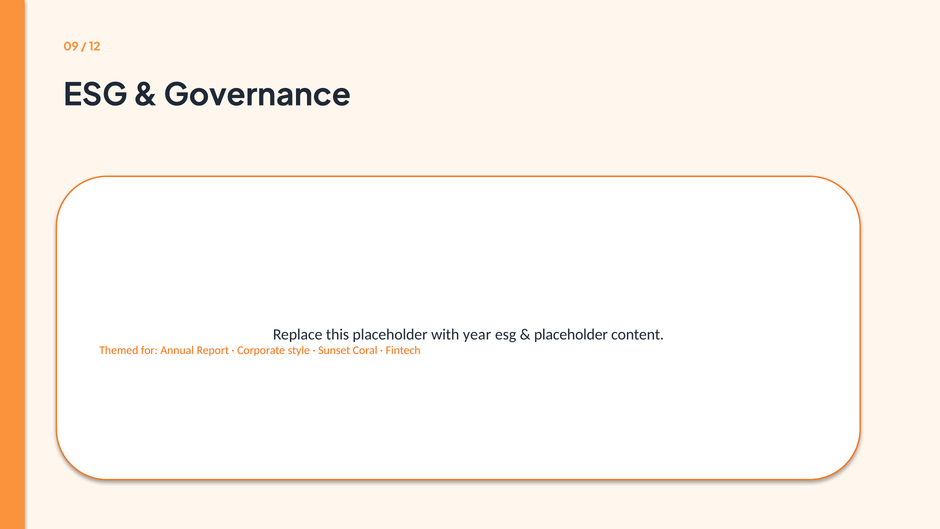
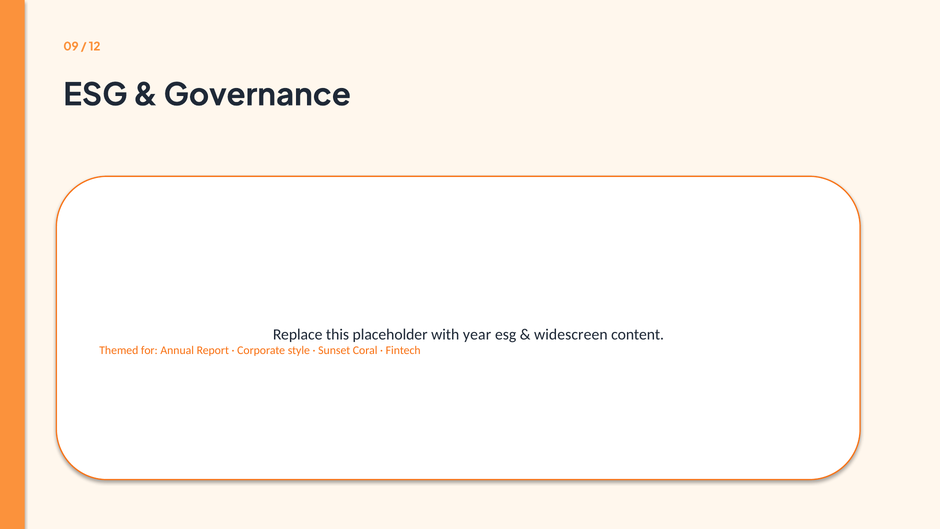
placeholder at (571, 334): placeholder -> widescreen
